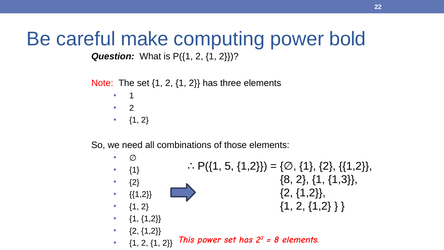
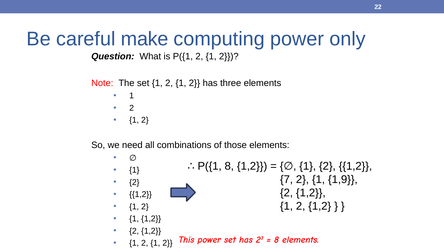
bold: bold -> only
P({1 5: 5 -> 8
8 at (286, 179): 8 -> 7
1,3: 1,3 -> 1,9
